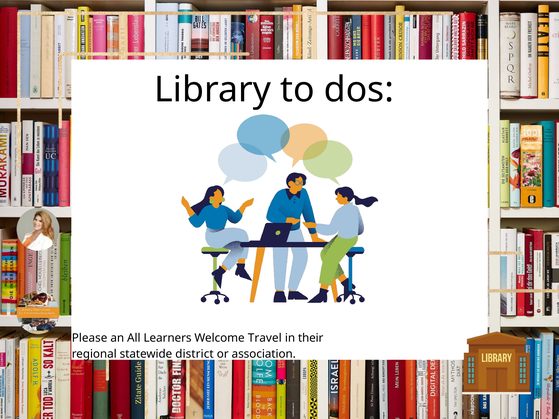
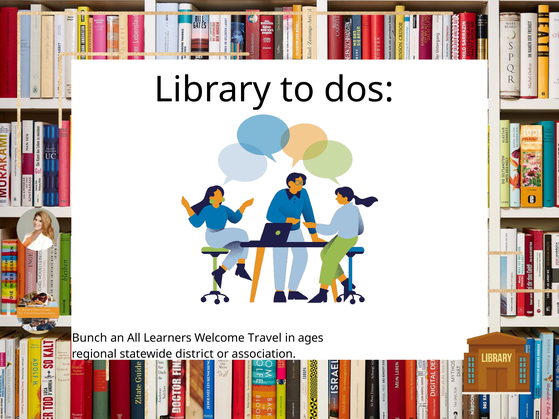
Please: Please -> Bunch
their: their -> ages
